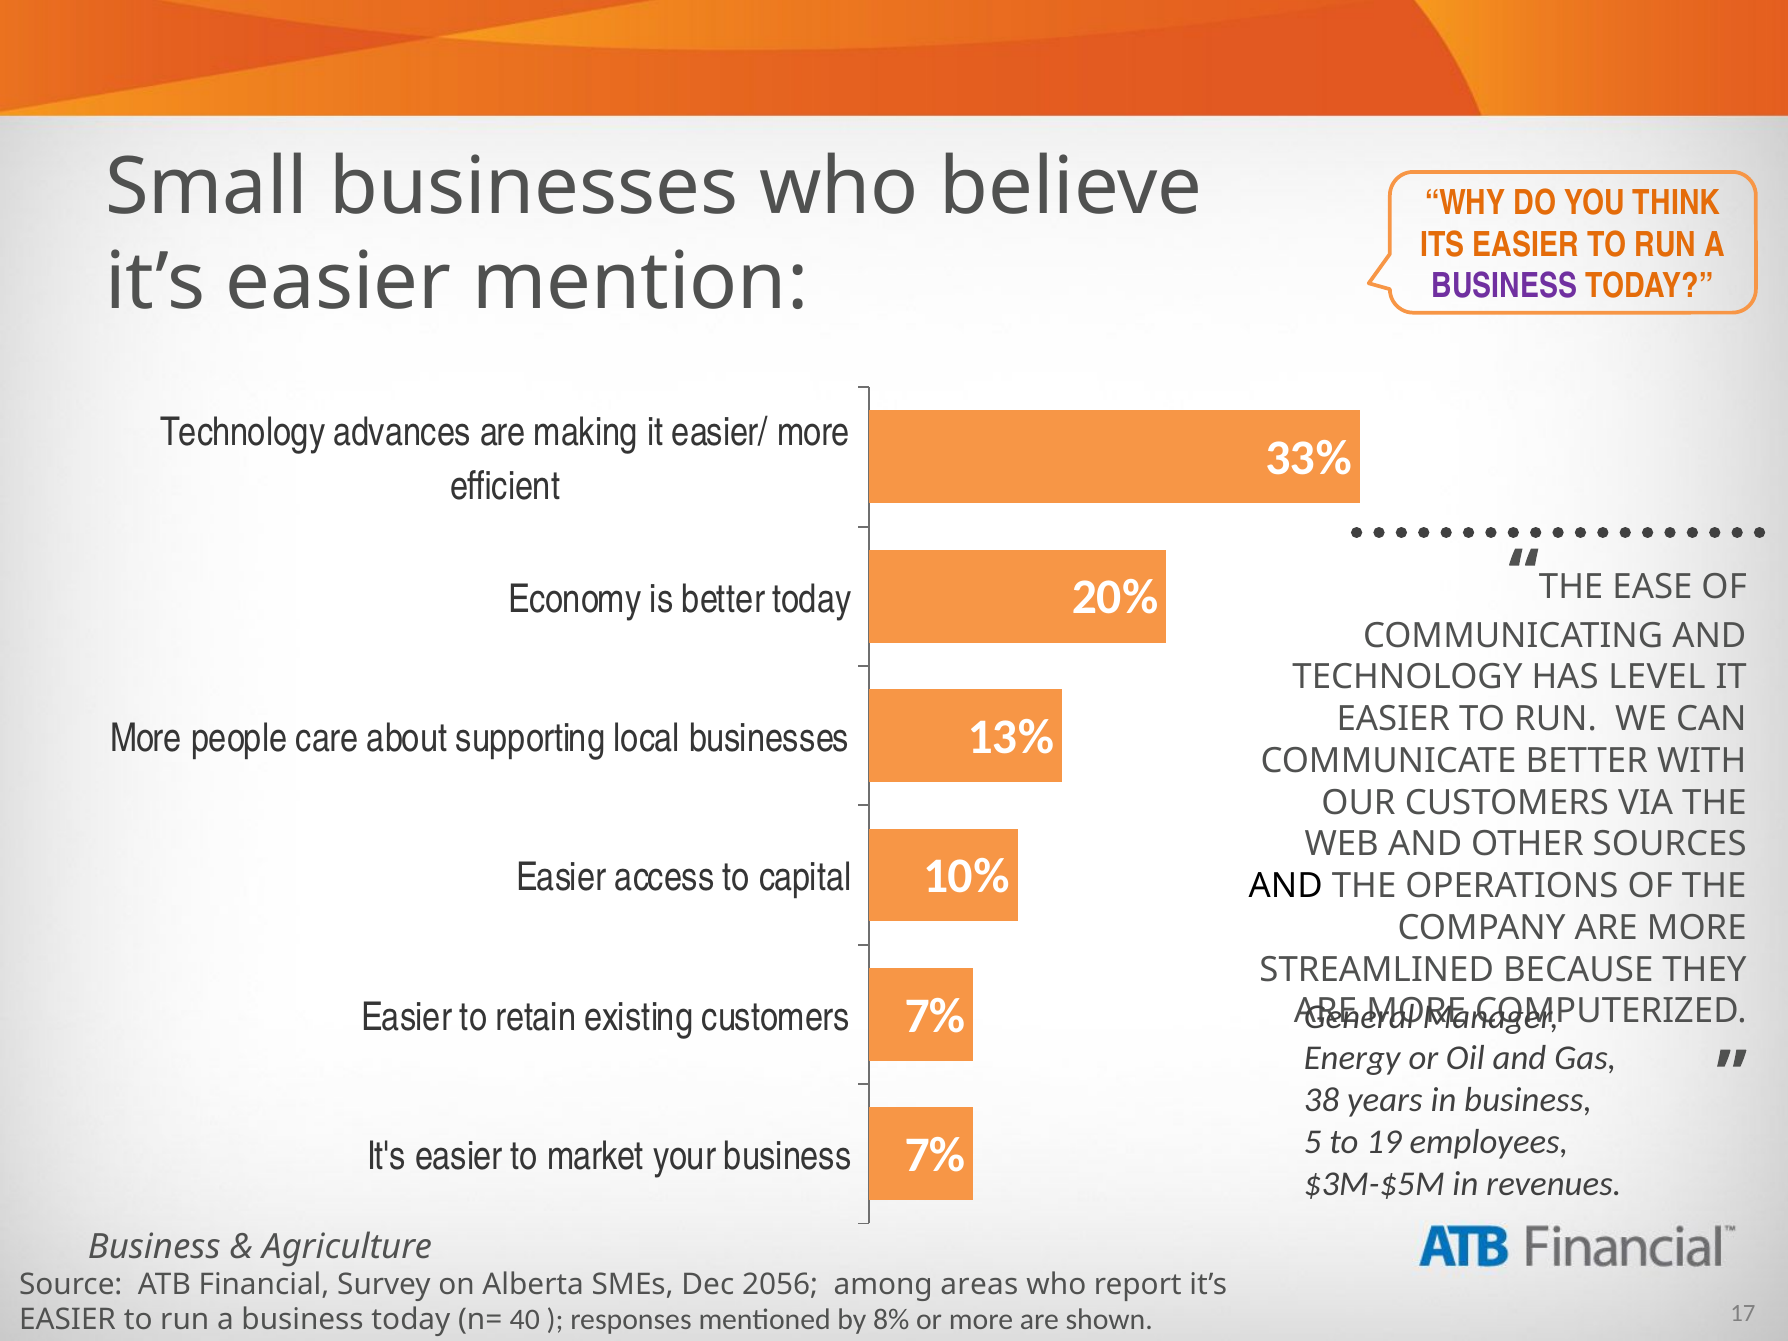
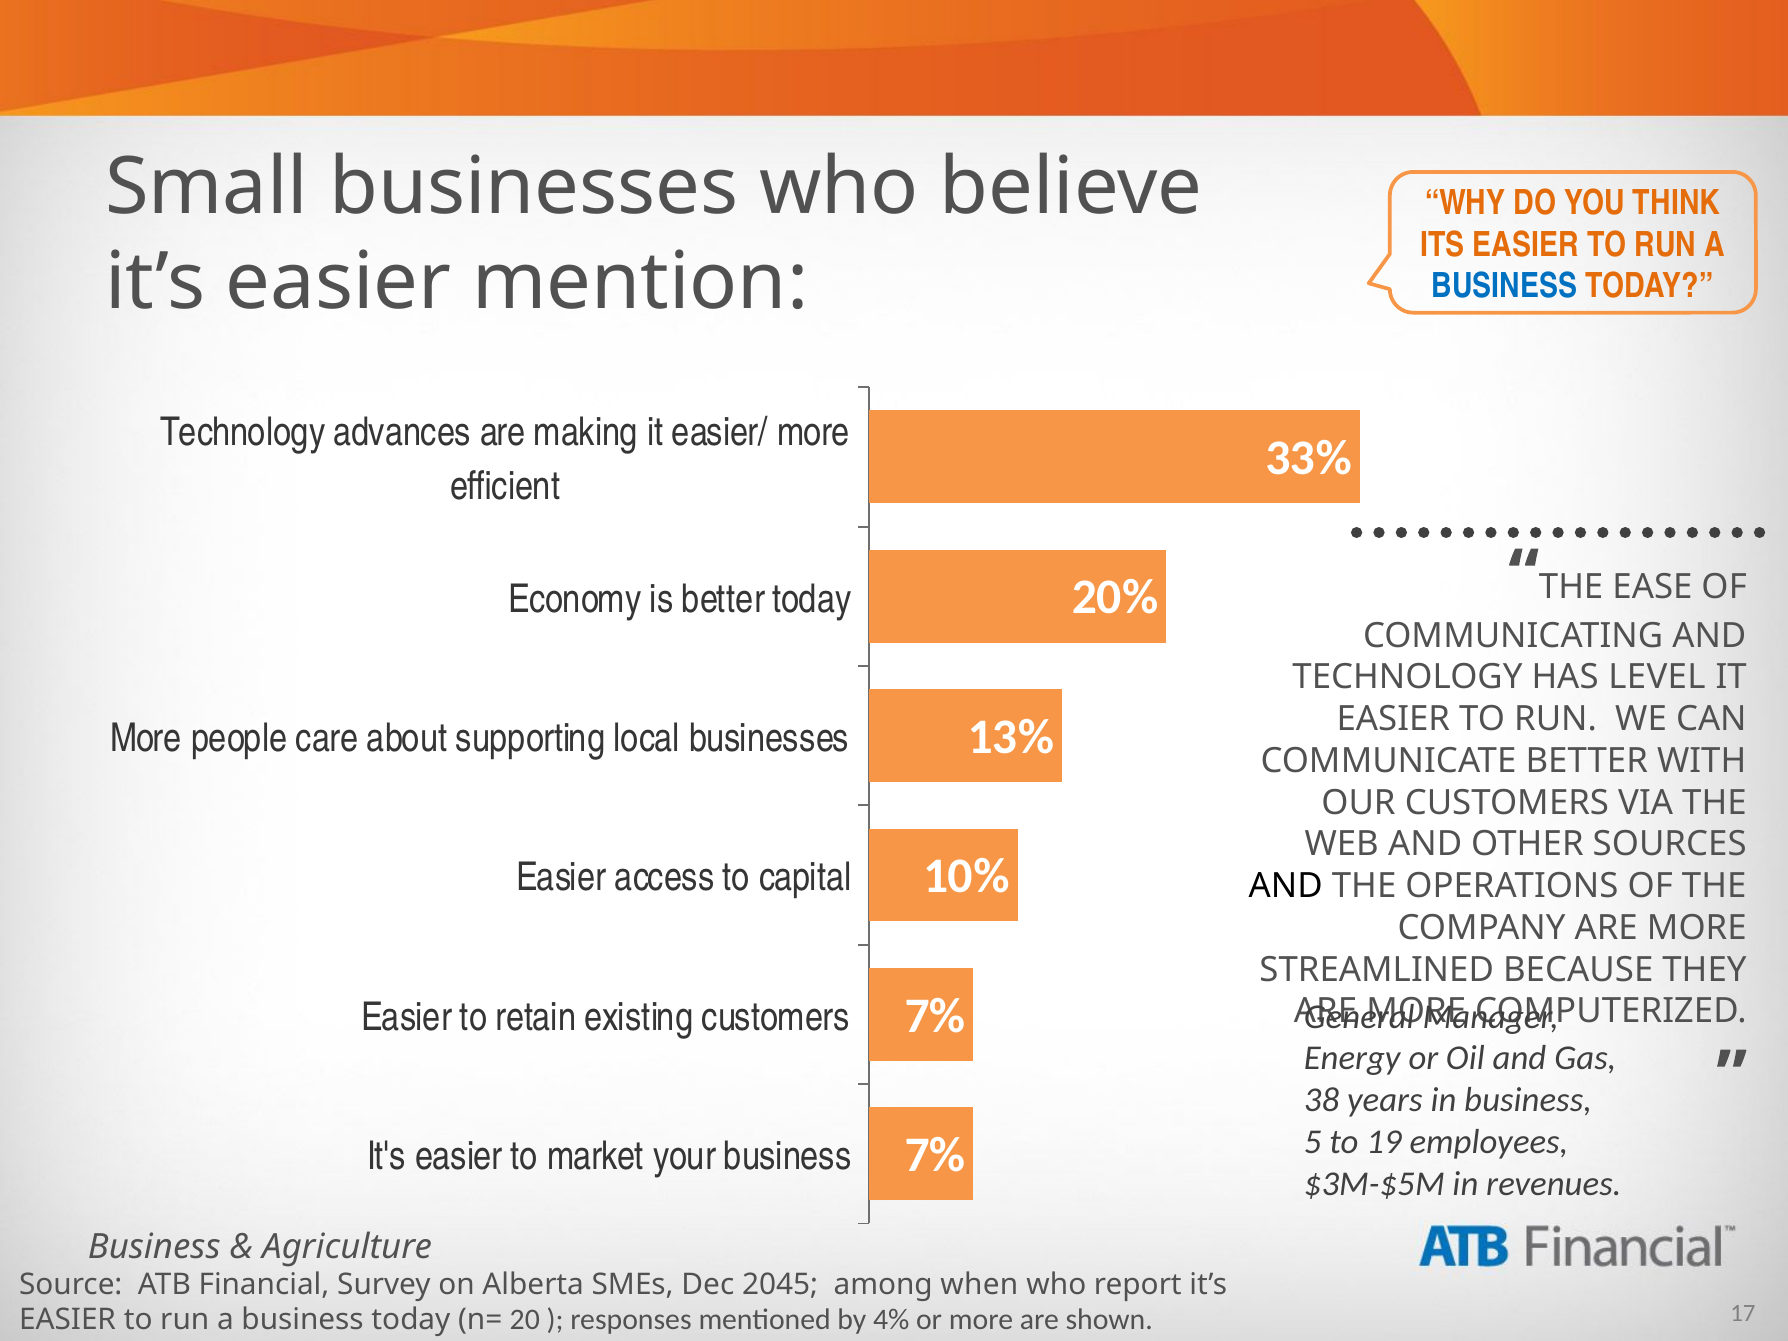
BUSINESS at (1505, 286) colour: purple -> blue
2056: 2056 -> 2045
areas: areas -> when
40: 40 -> 20
8%: 8% -> 4%
